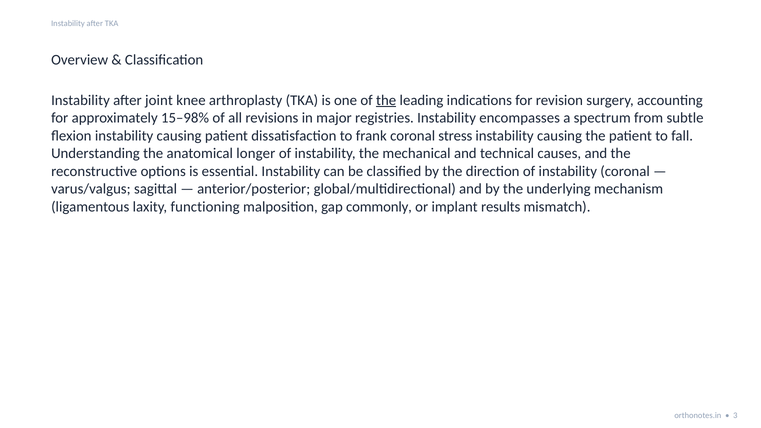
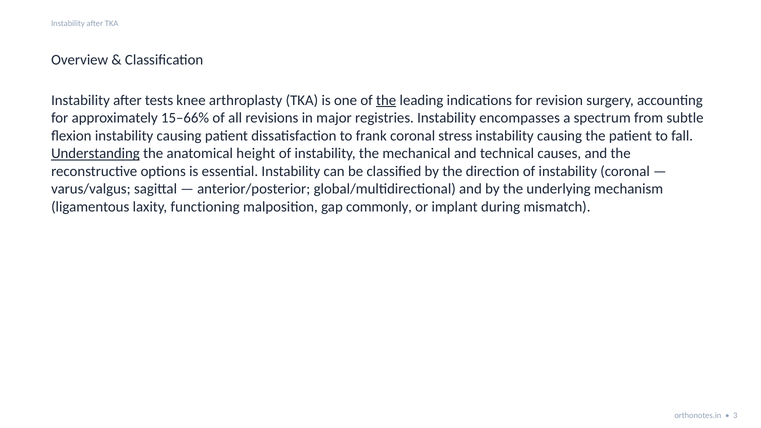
joint: joint -> tests
15–98%: 15–98% -> 15–66%
Understanding underline: none -> present
longer: longer -> height
results: results -> during
